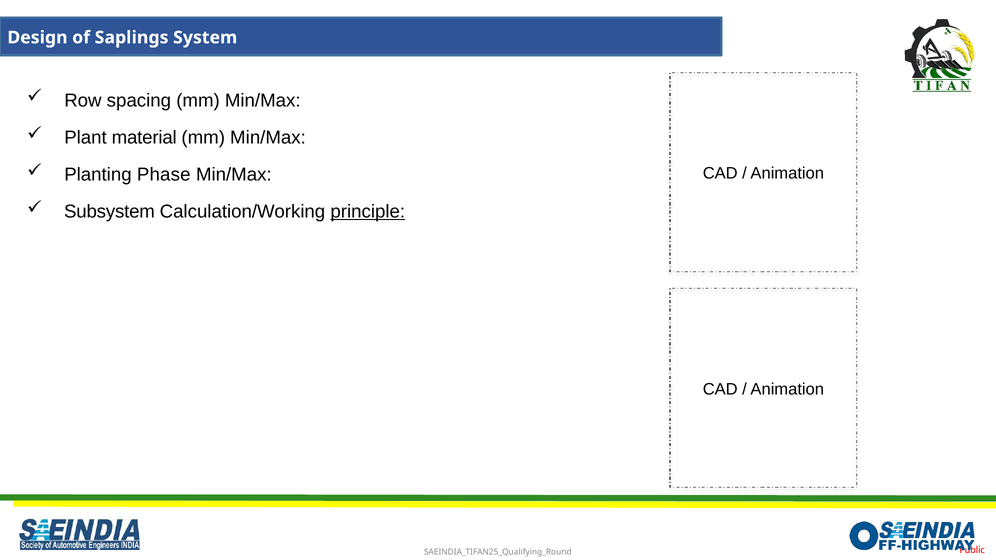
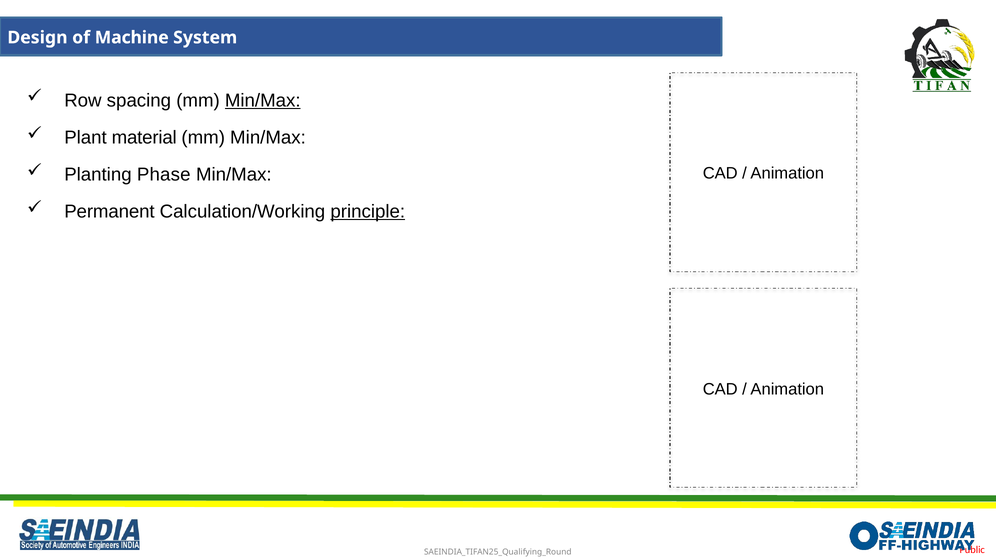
Saplings: Saplings -> Machine
Min/Max at (263, 100) underline: none -> present
Subsystem: Subsystem -> Permanent
